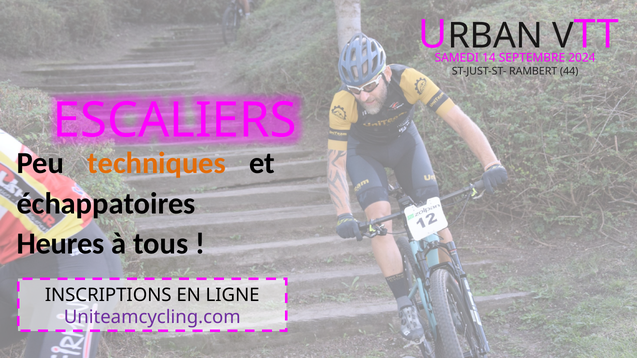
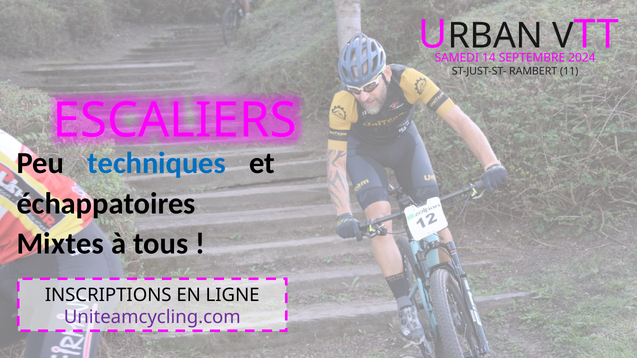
44: 44 -> 11
techniques colour: orange -> blue
Heures: Heures -> Mixtes
